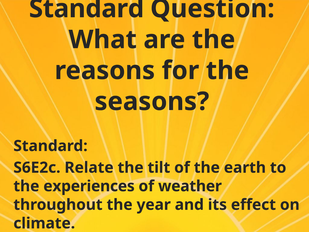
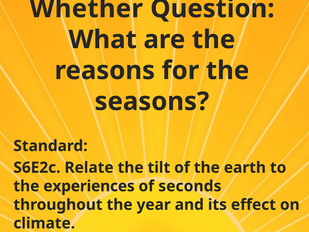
Standard at (87, 9): Standard -> Whether
weather: weather -> seconds
